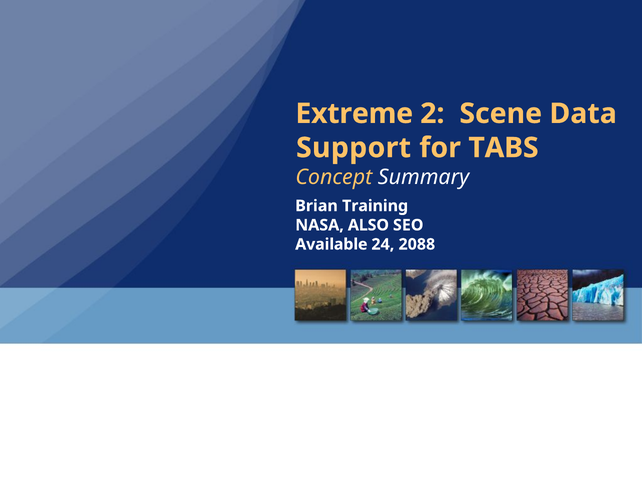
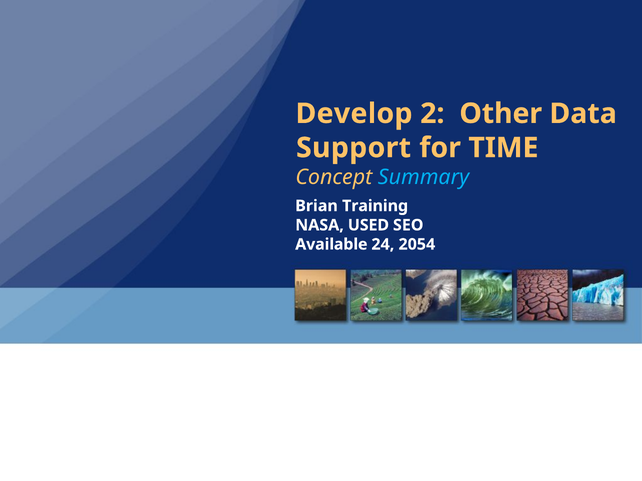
Extreme: Extreme -> Develop
Scene: Scene -> Other
TABS: TABS -> TIME
Summary colour: white -> light blue
ALSO: ALSO -> USED
2088: 2088 -> 2054
